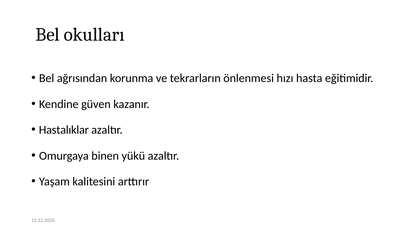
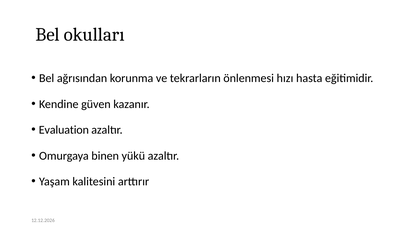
Hastalıklar: Hastalıklar -> Evaluation
